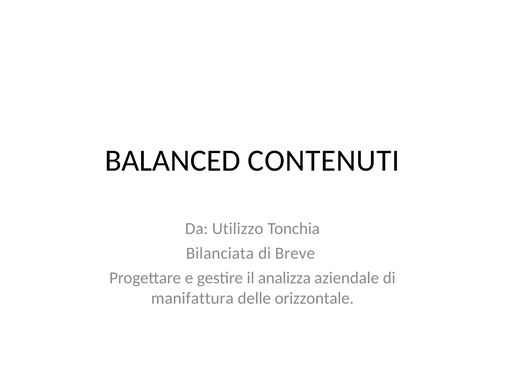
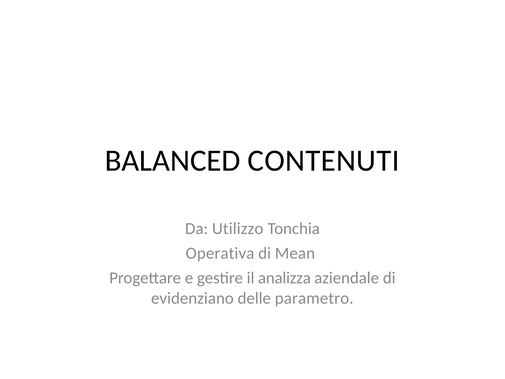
Bilanciata: Bilanciata -> Operativa
Breve: Breve -> Mean
manifattura: manifattura -> evidenziano
orizzontale: orizzontale -> parametro
